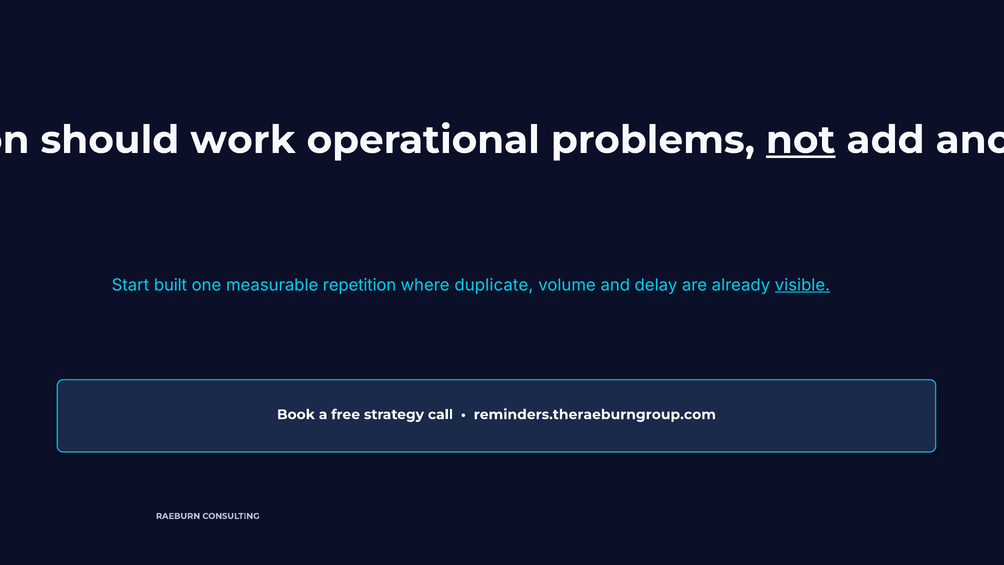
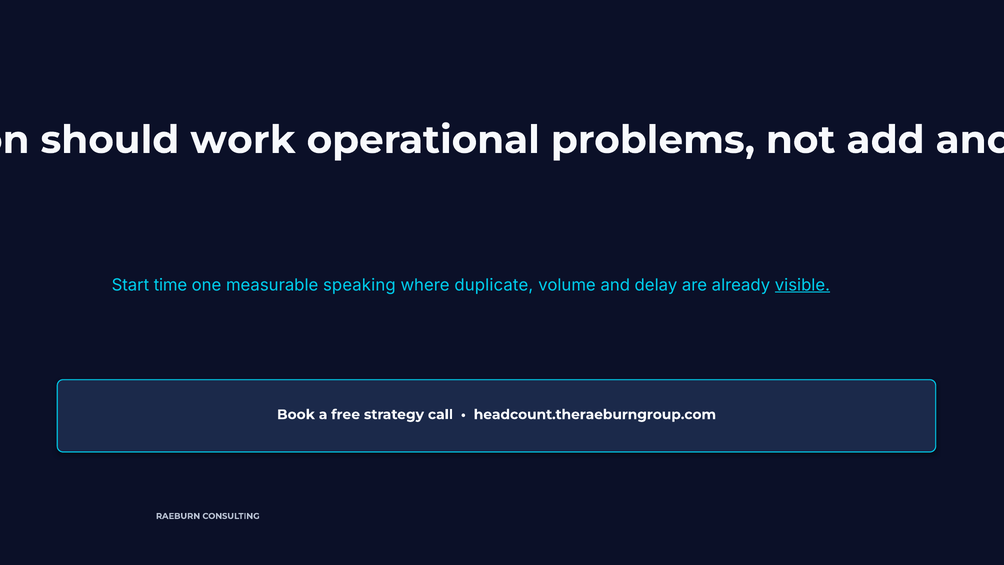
not underline: present -> none
built: built -> time
repetition: repetition -> speaking
reminders.theraeburngroup.com: reminders.theraeburngroup.com -> headcount.theraeburngroup.com
